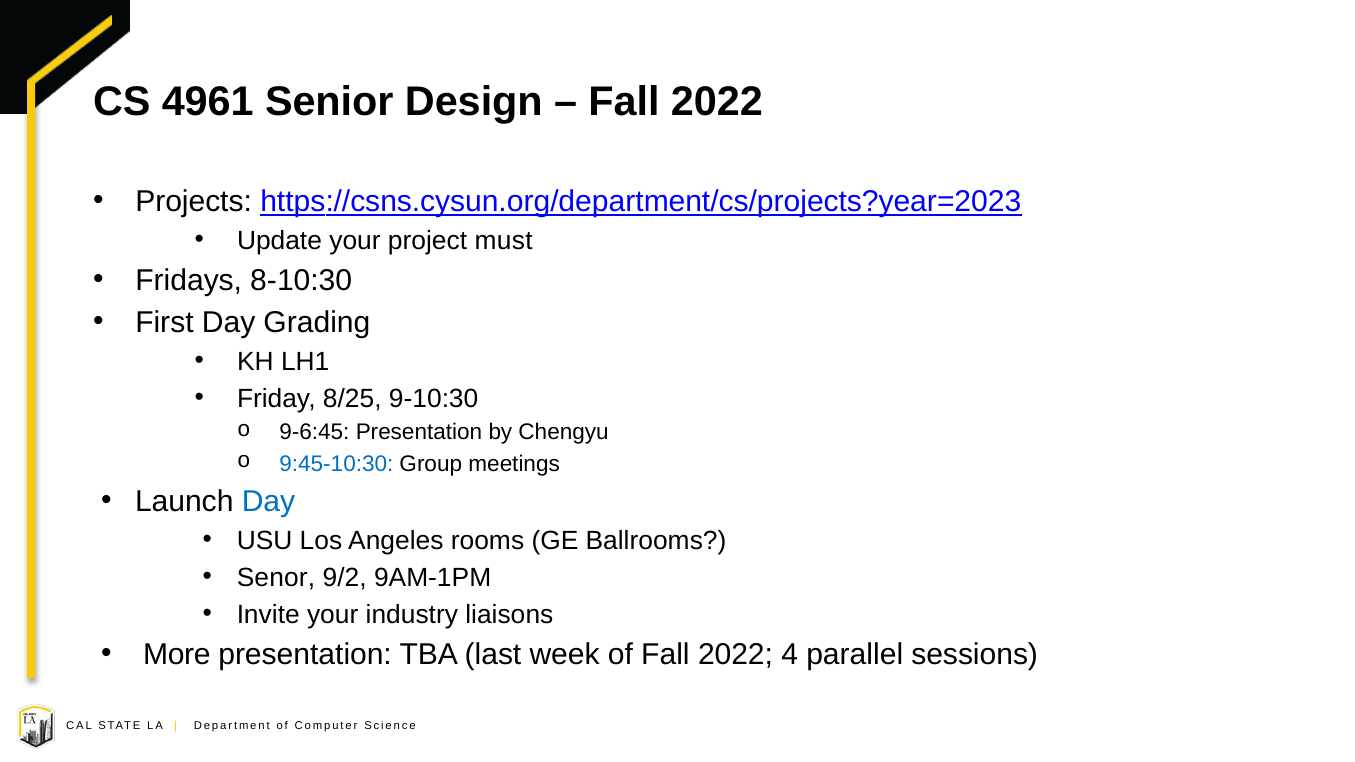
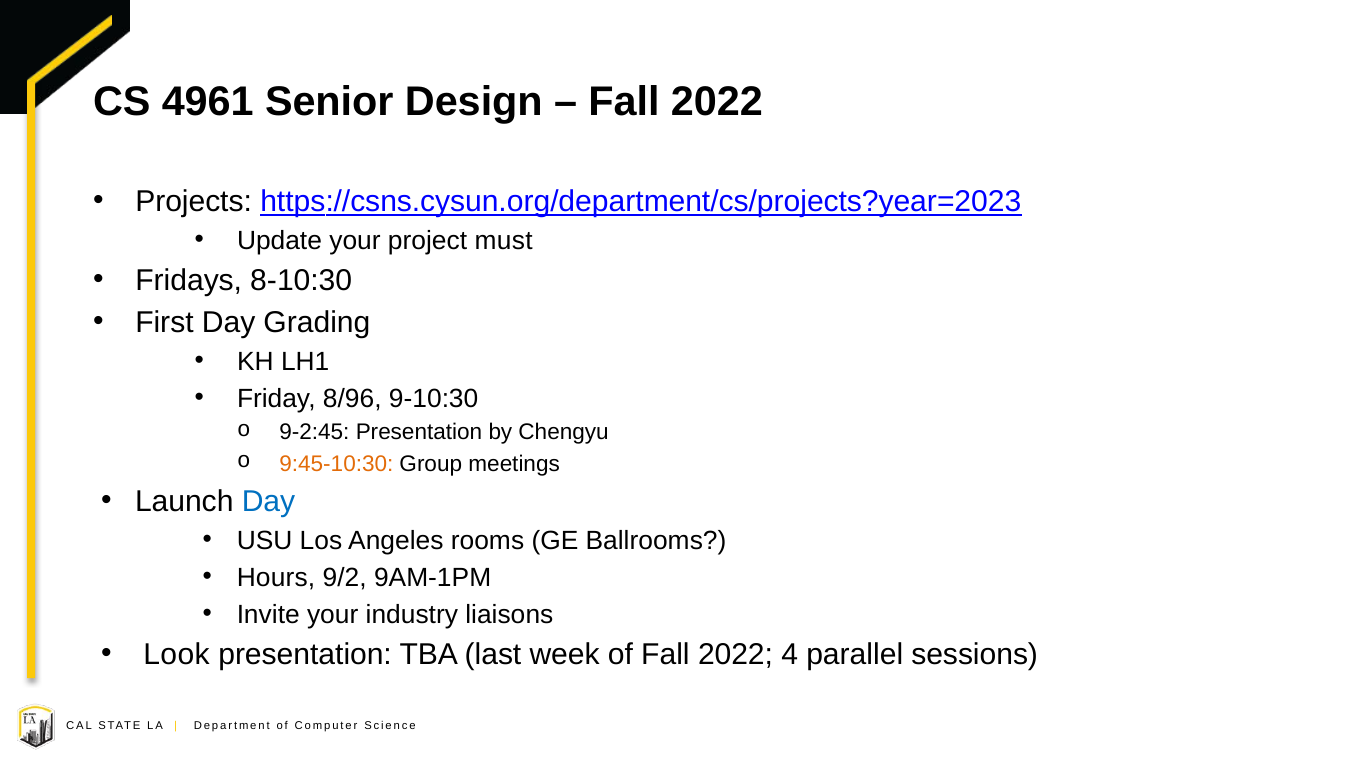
8/25: 8/25 -> 8/96
9-6:45: 9-6:45 -> 9-2:45
9:45-10:30 colour: blue -> orange
Senor: Senor -> Hours
More: More -> Look
